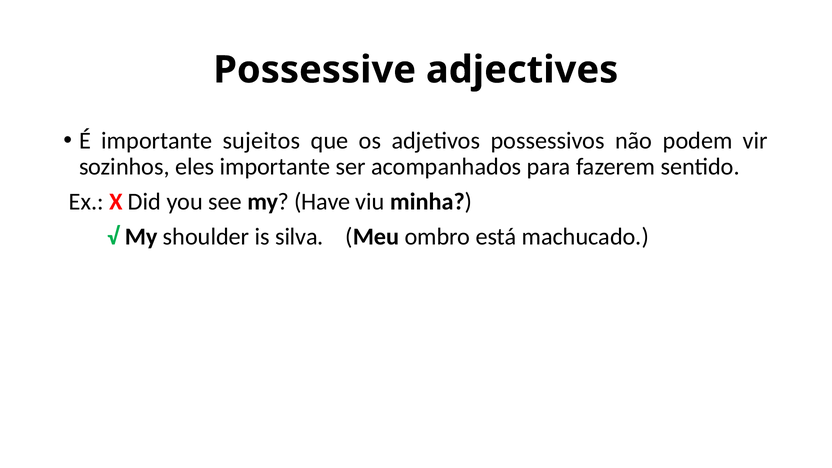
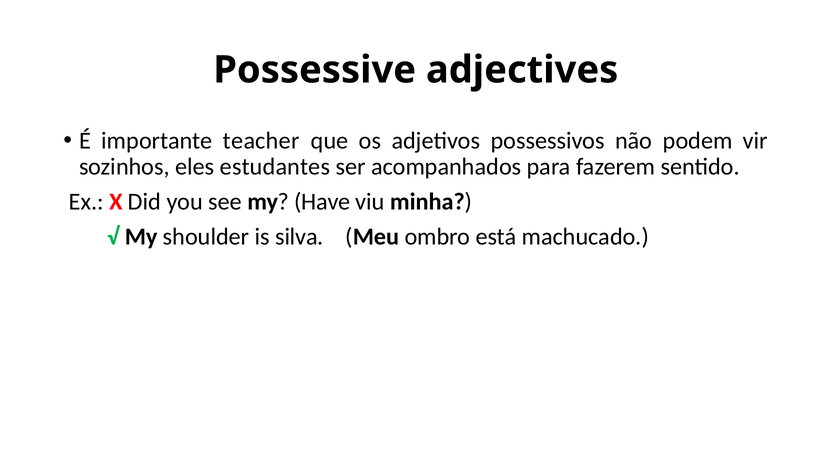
sujeitos: sujeitos -> teacher
eles importante: importante -> estudantes
